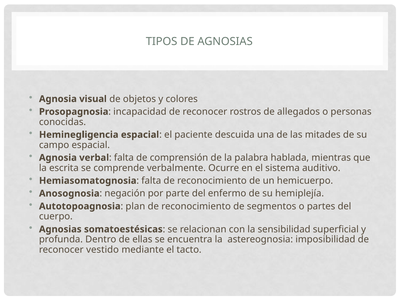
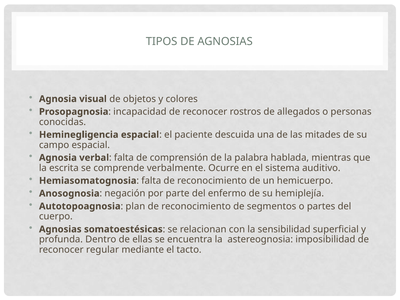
vestido: vestido -> regular
